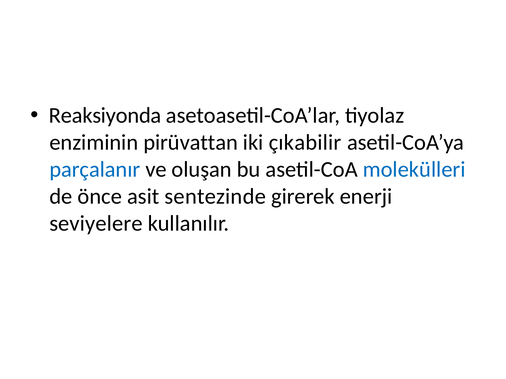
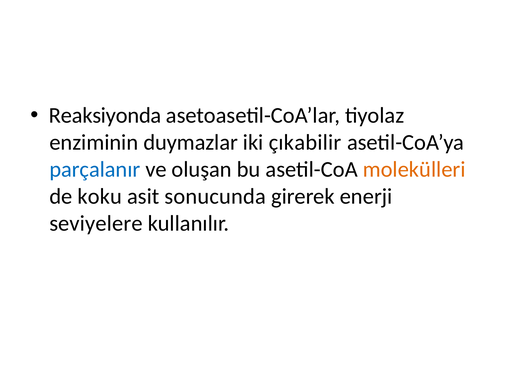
pirüvattan: pirüvattan -> duymazlar
molekülleri colour: blue -> orange
önce: önce -> koku
sentezinde: sentezinde -> sonucunda
